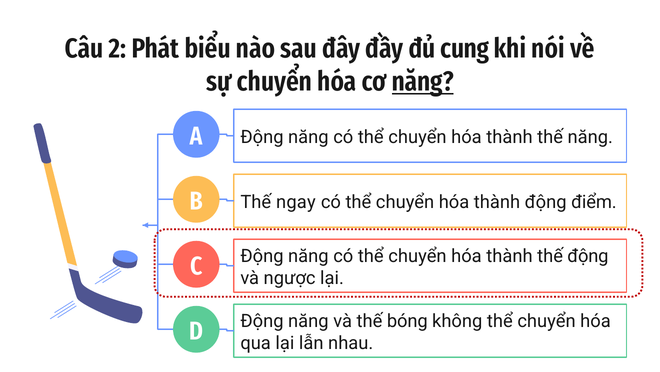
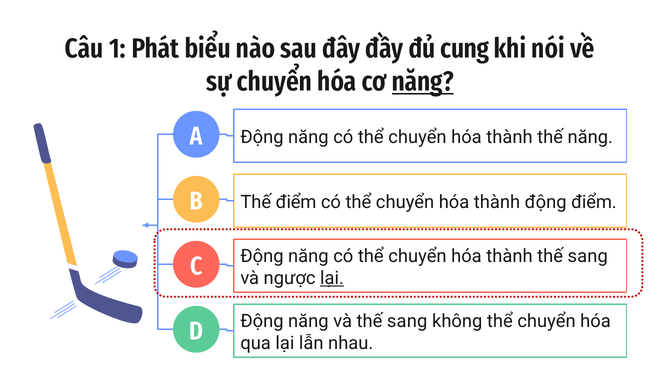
2: 2 -> 1
Thế ngay: ngay -> điểm
thành thế động: động -> sang
lại at (332, 277) underline: none -> present
và thế bóng: bóng -> sang
